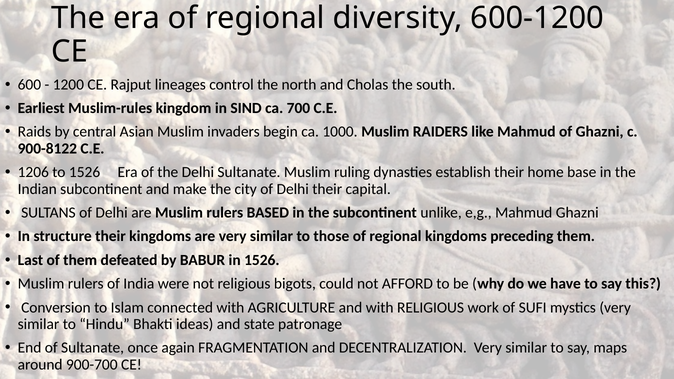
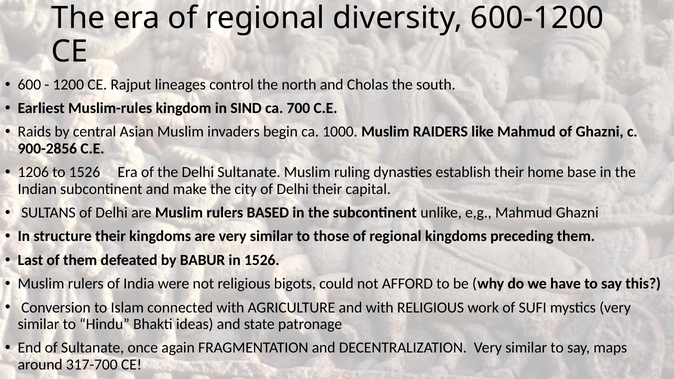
900-8122: 900-8122 -> 900-2856
900-700: 900-700 -> 317-700
